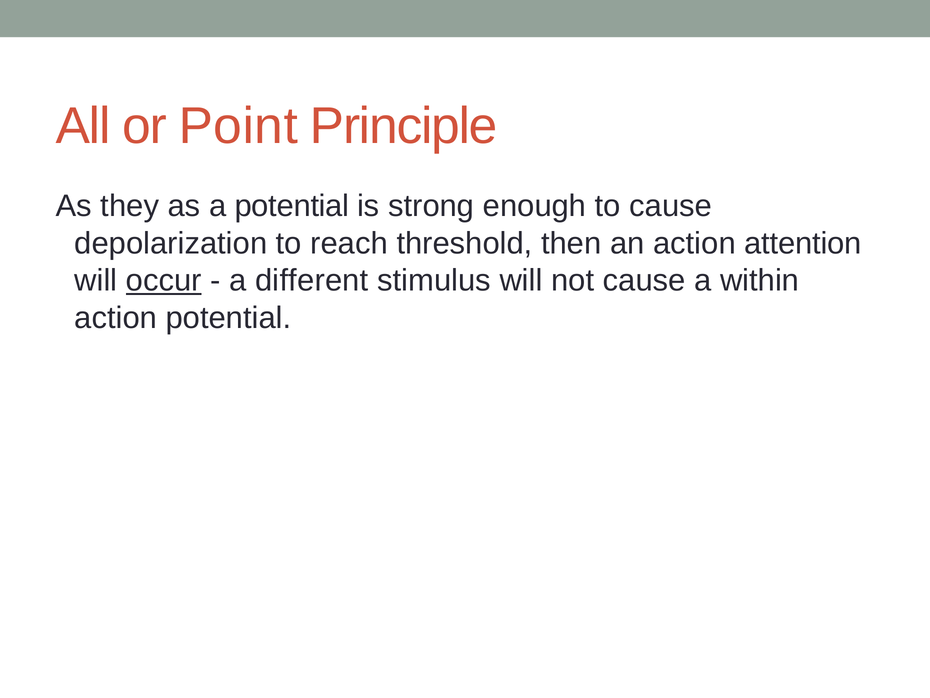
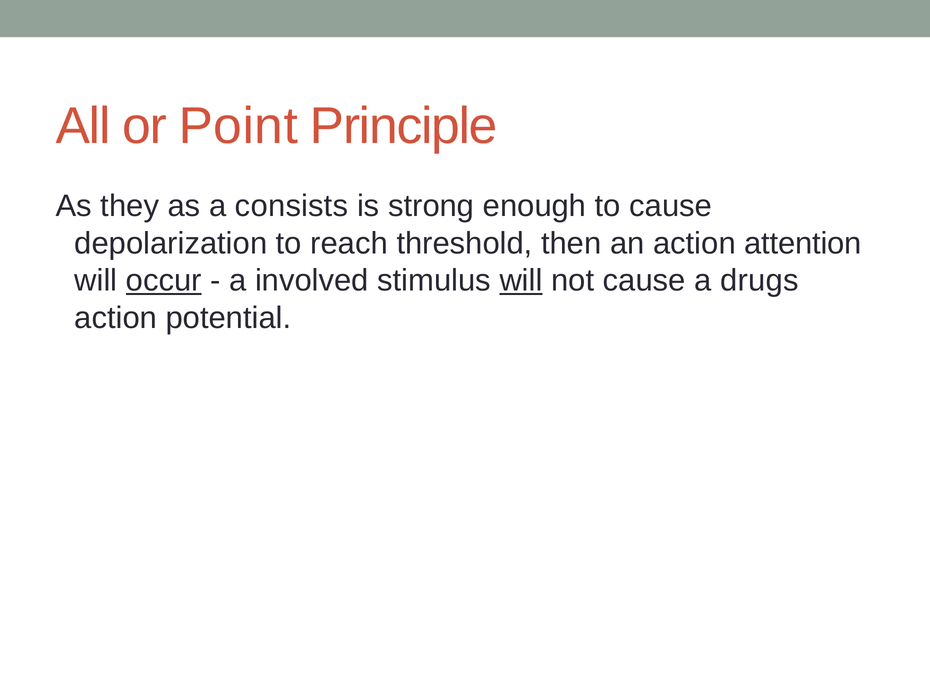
a potential: potential -> consists
different: different -> involved
will at (521, 280) underline: none -> present
within: within -> drugs
